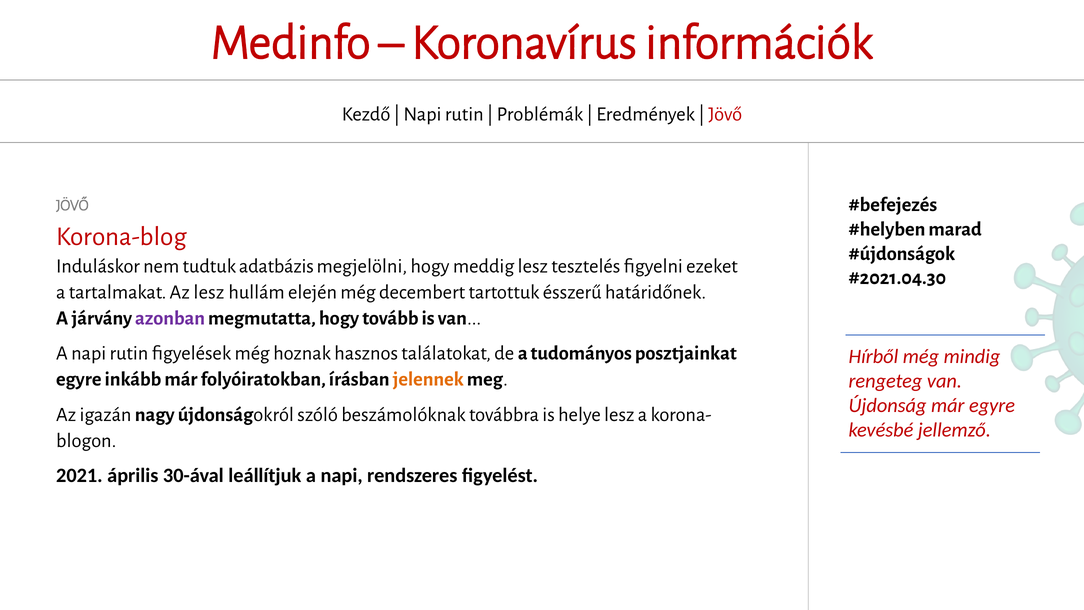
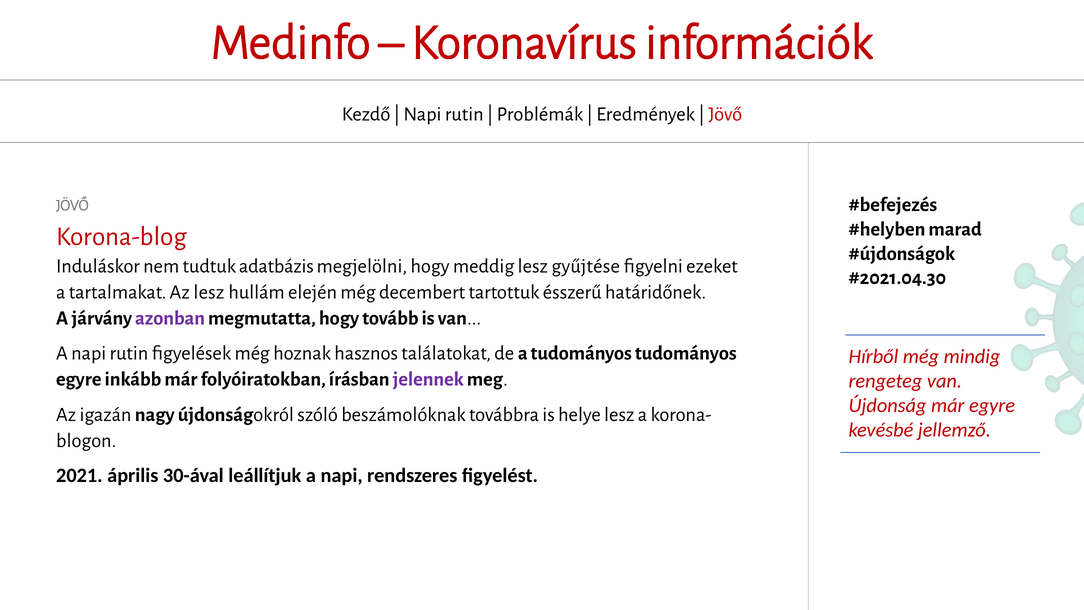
tesztelés: tesztelés -> gyűjtése
tudományos posztjainkat: posztjainkat -> tudományos
jelennek colour: orange -> purple
